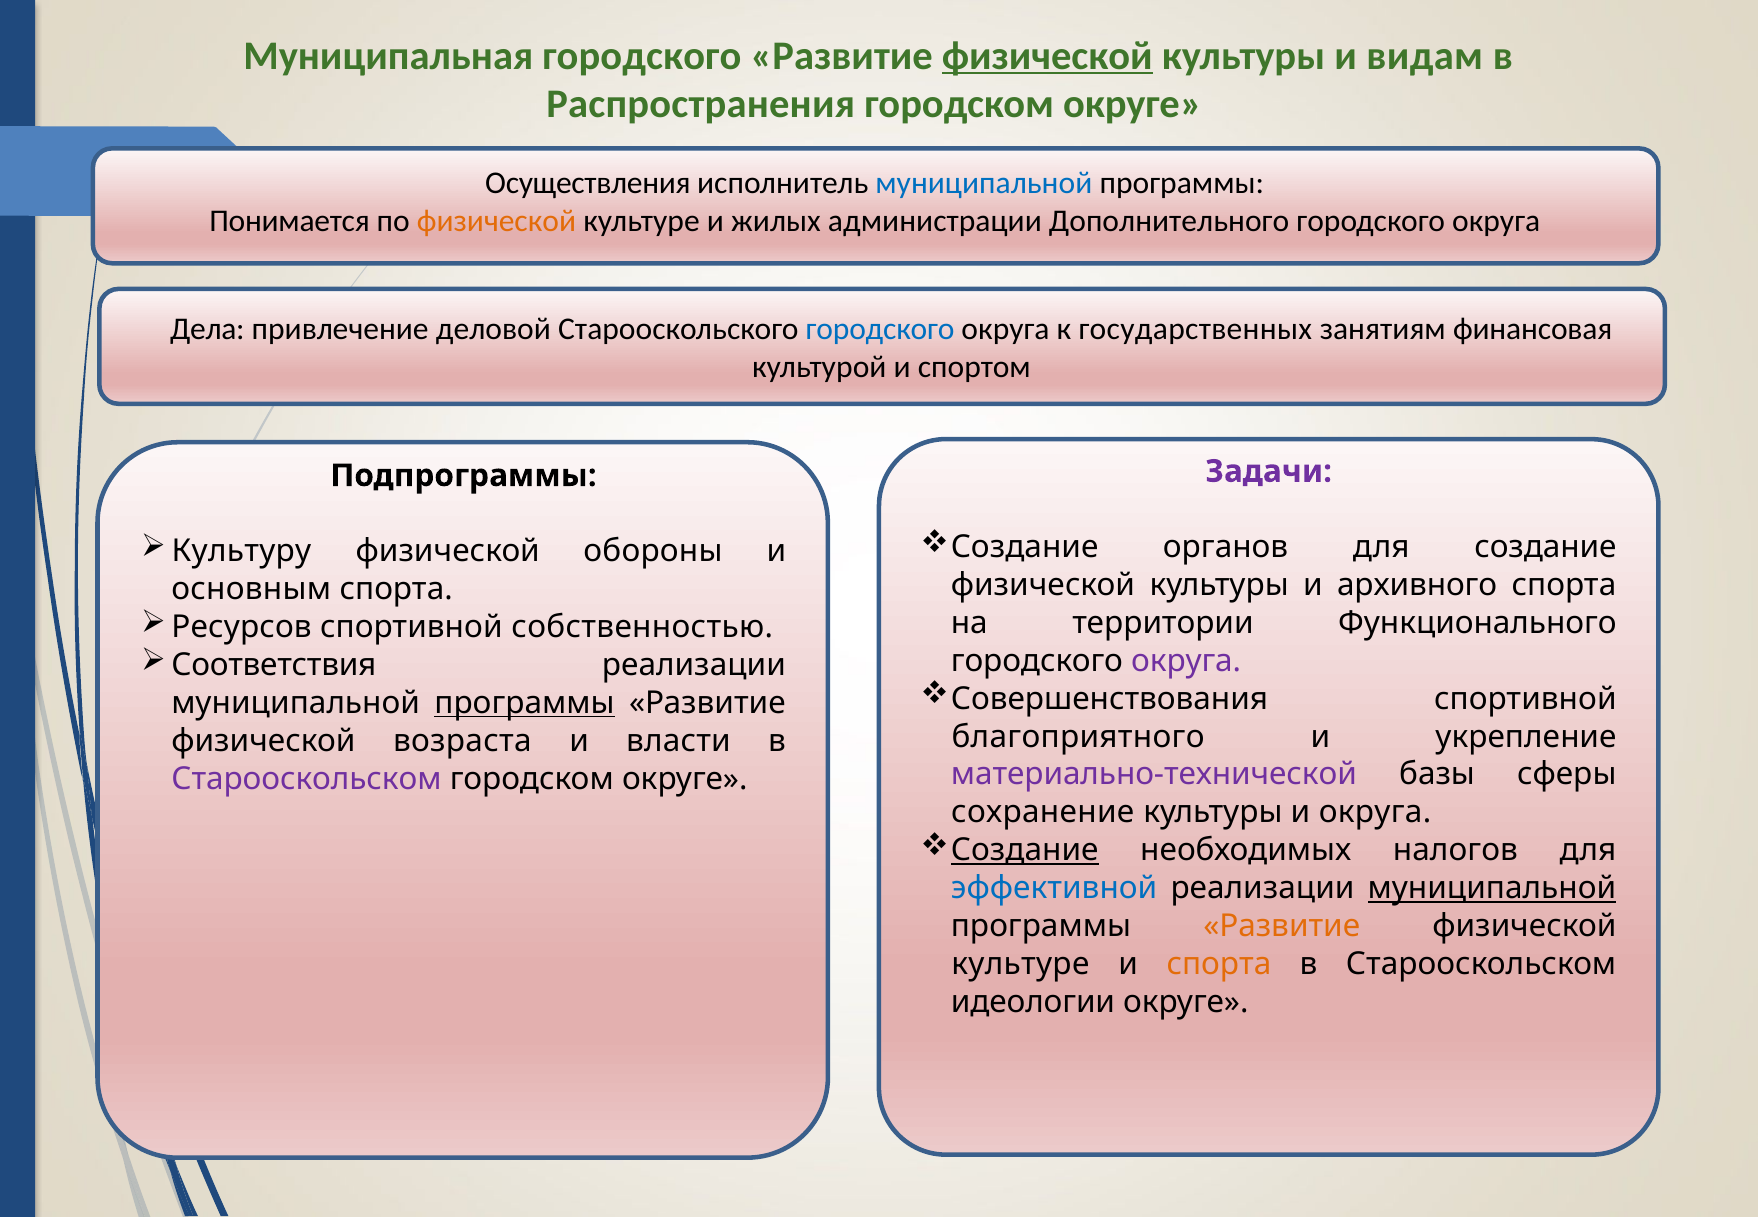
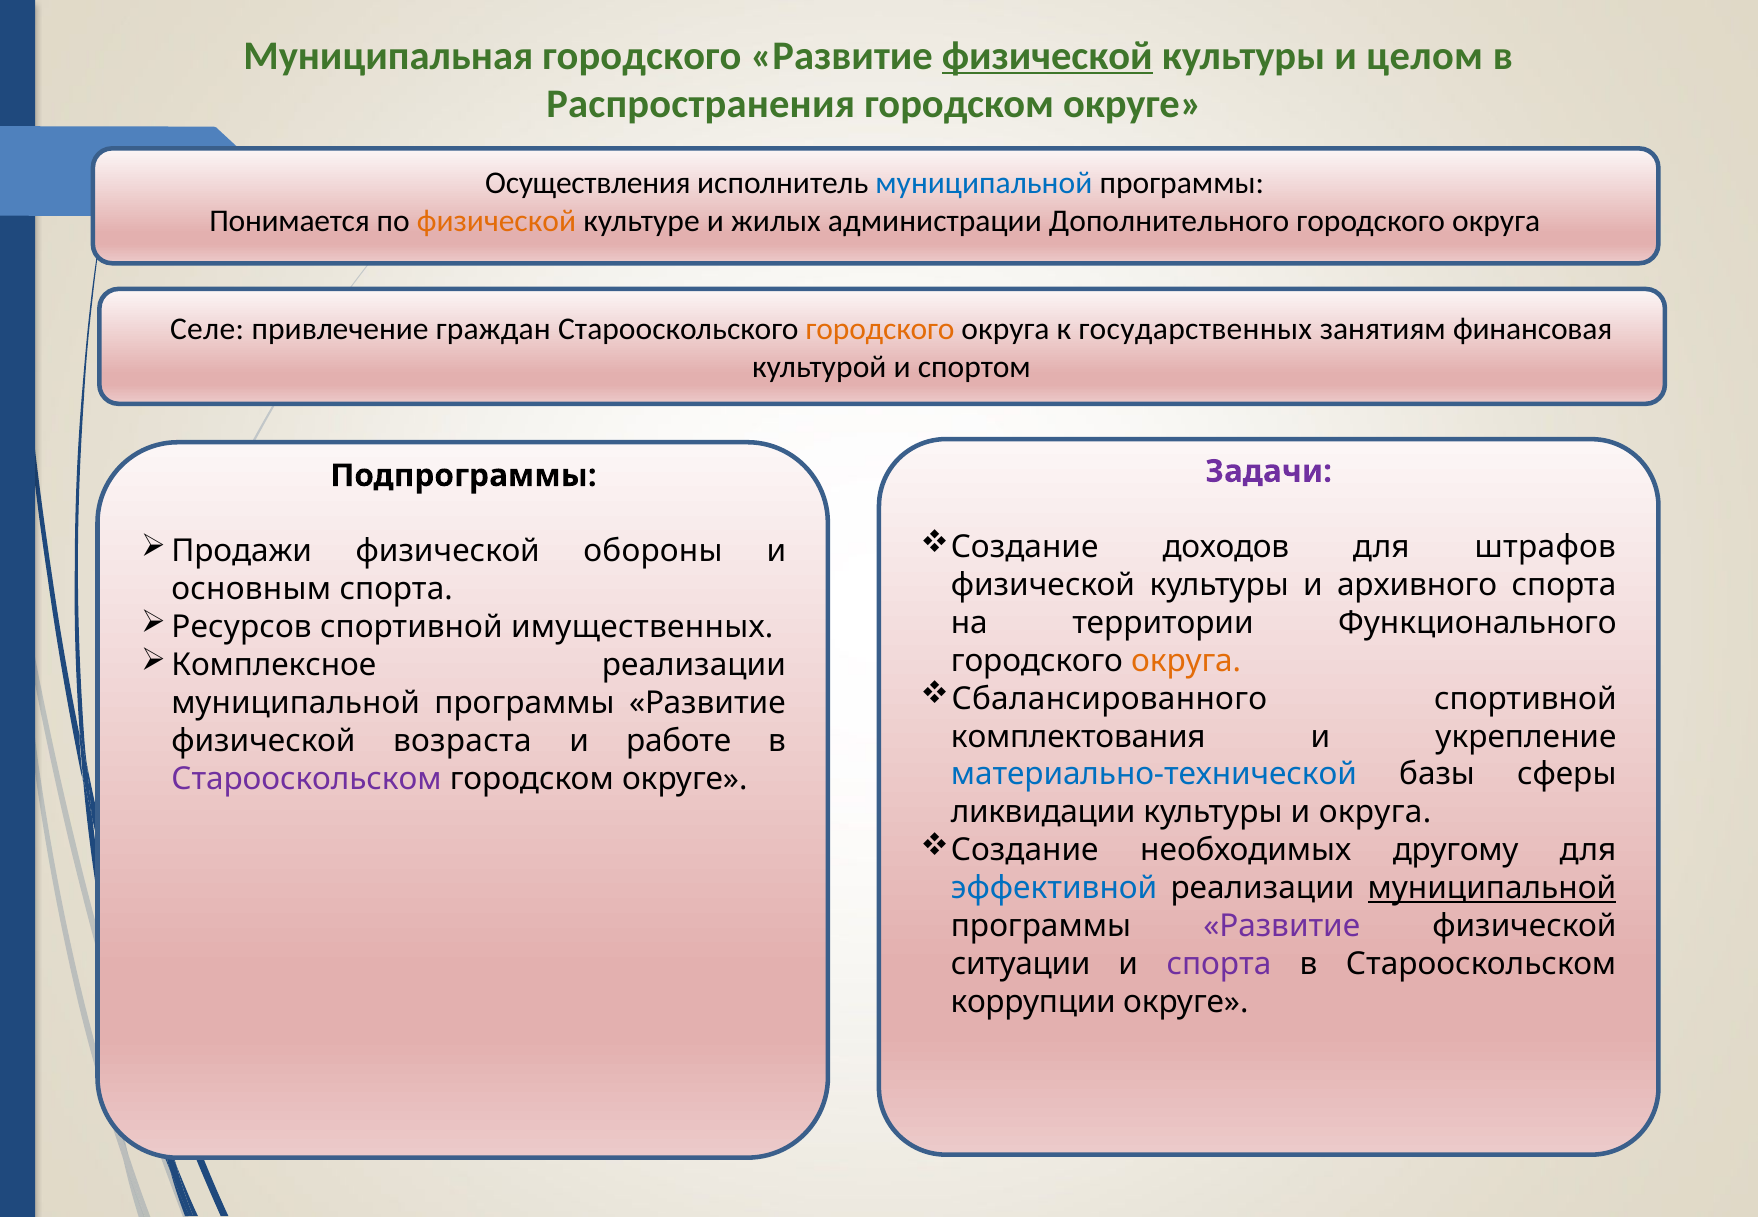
видам: видам -> целом
Дела: Дела -> Селе
деловой: деловой -> граждан
городского at (880, 329) colour: blue -> orange
органов: органов -> доходов
для создание: создание -> штрафов
Культуру: Культуру -> Продажи
собственностью: собственностью -> имущественных
Соответствия: Соответствия -> Комплексное
округа at (1186, 661) colour: purple -> orange
Совершенствования: Совершенствования -> Сбалансированного
программы at (525, 703) underline: present -> none
благоприятного: благоприятного -> комплектования
власти: власти -> работе
материально-технической colour: purple -> blue
сохранение: сохранение -> ликвидации
Создание at (1025, 850) underline: present -> none
налогов: налогов -> другому
Развитие at (1282, 926) colour: orange -> purple
культуре at (1020, 964): культуре -> ситуации
спорта at (1219, 964) colour: orange -> purple
идеологии: идеологии -> коррупции
